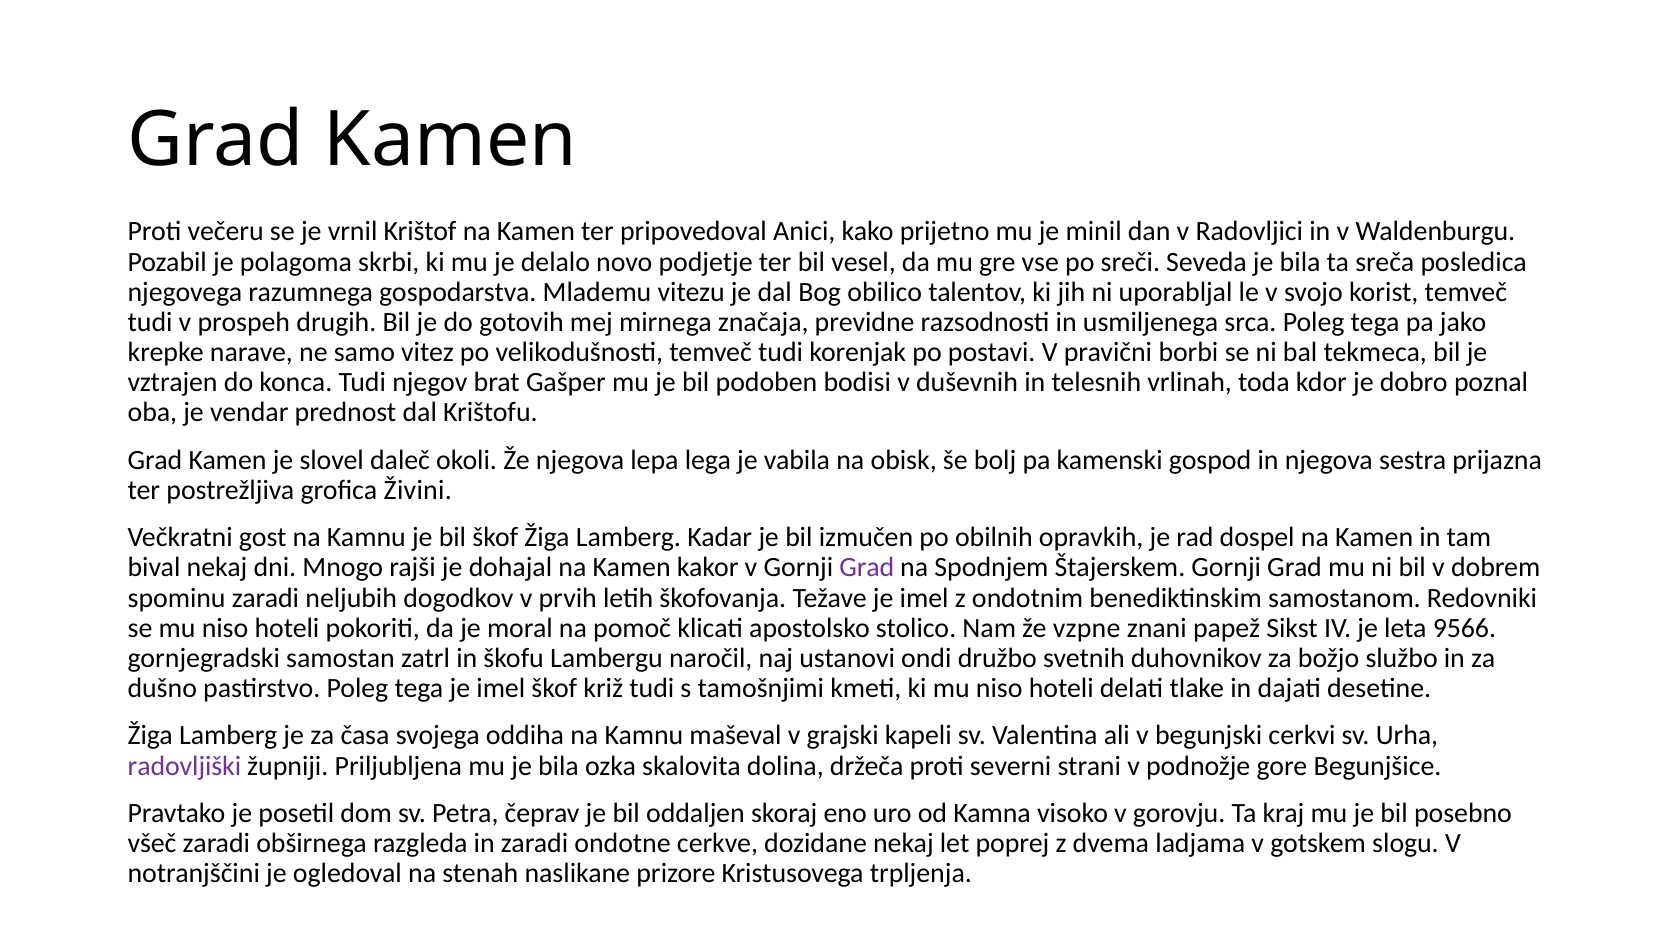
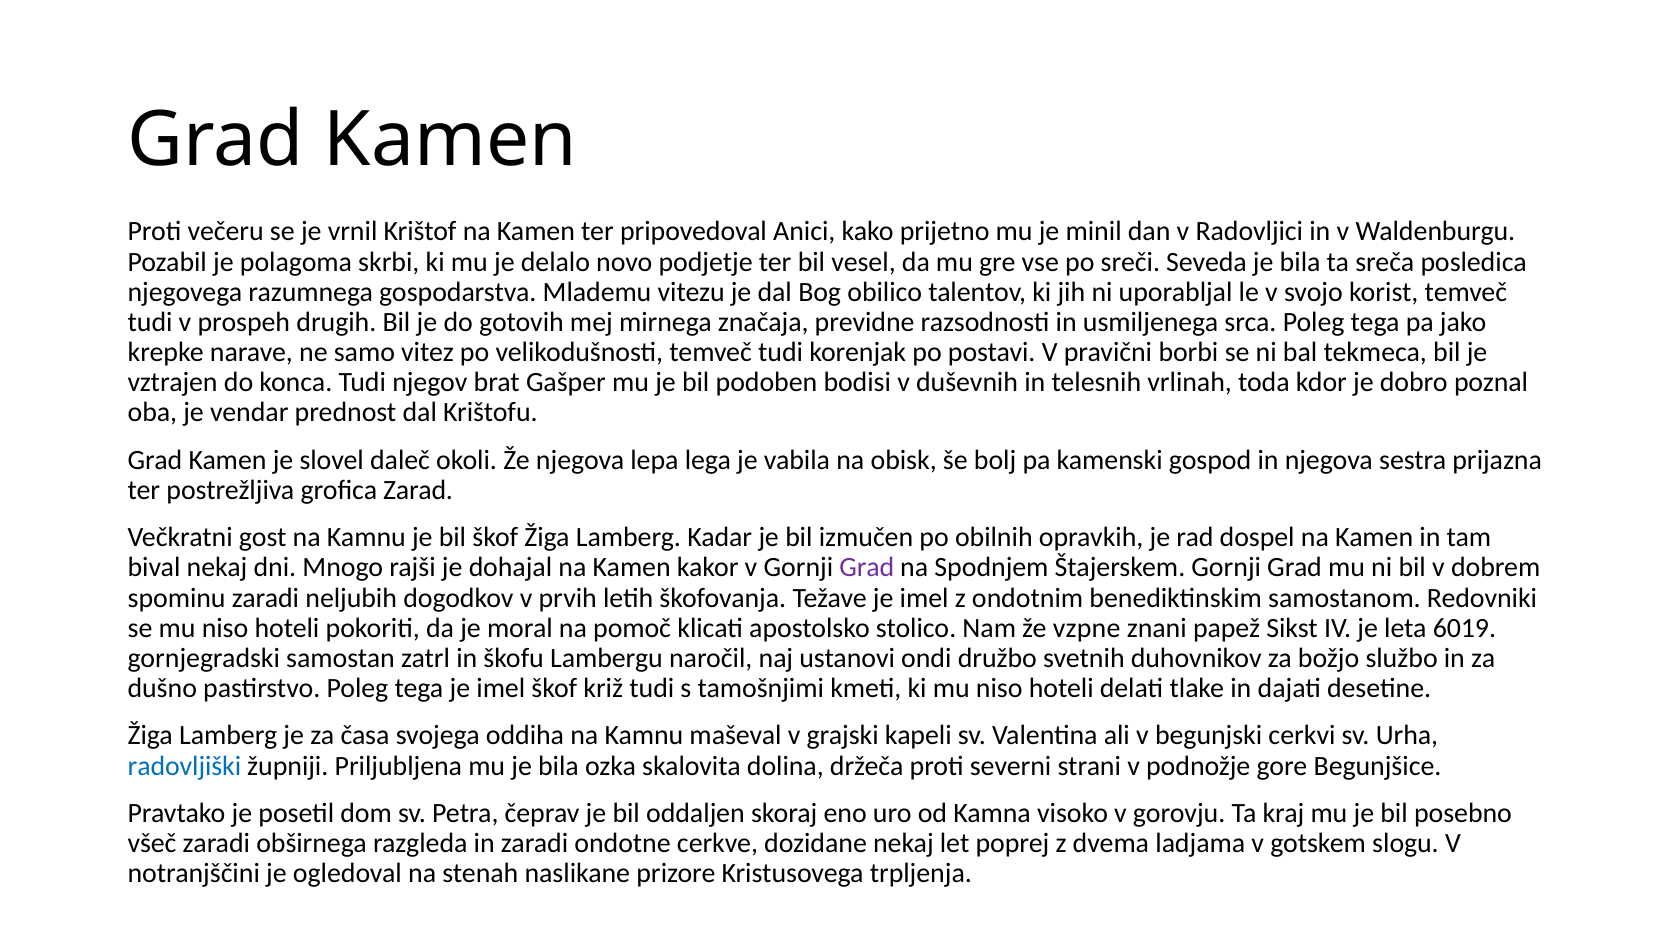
Živini: Živini -> Zarad
9566: 9566 -> 6019
radovljiški colour: purple -> blue
